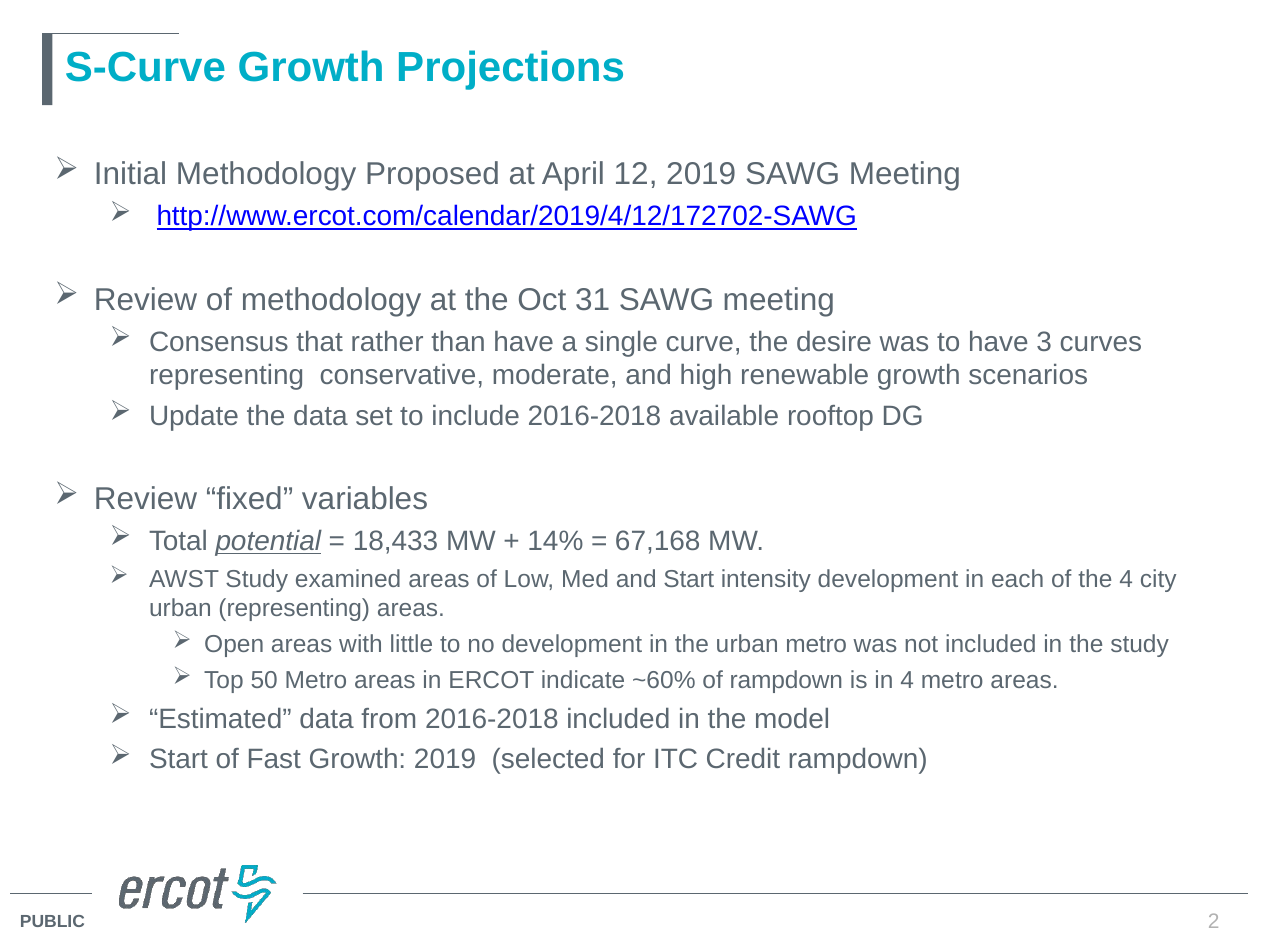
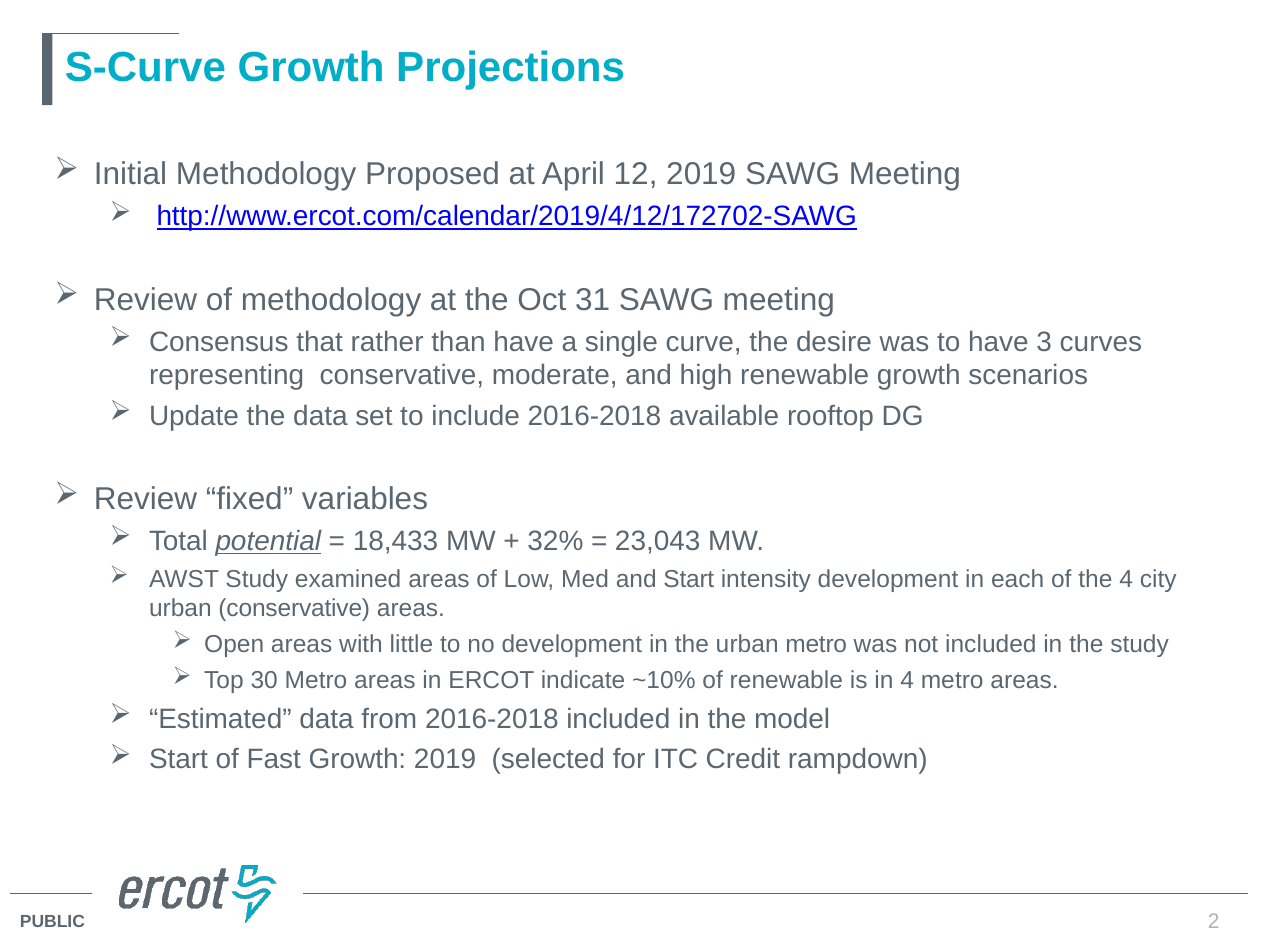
14%: 14% -> 32%
67,168: 67,168 -> 23,043
urban representing: representing -> conservative
50: 50 -> 30
~60%: ~60% -> ~10%
of rampdown: rampdown -> renewable
